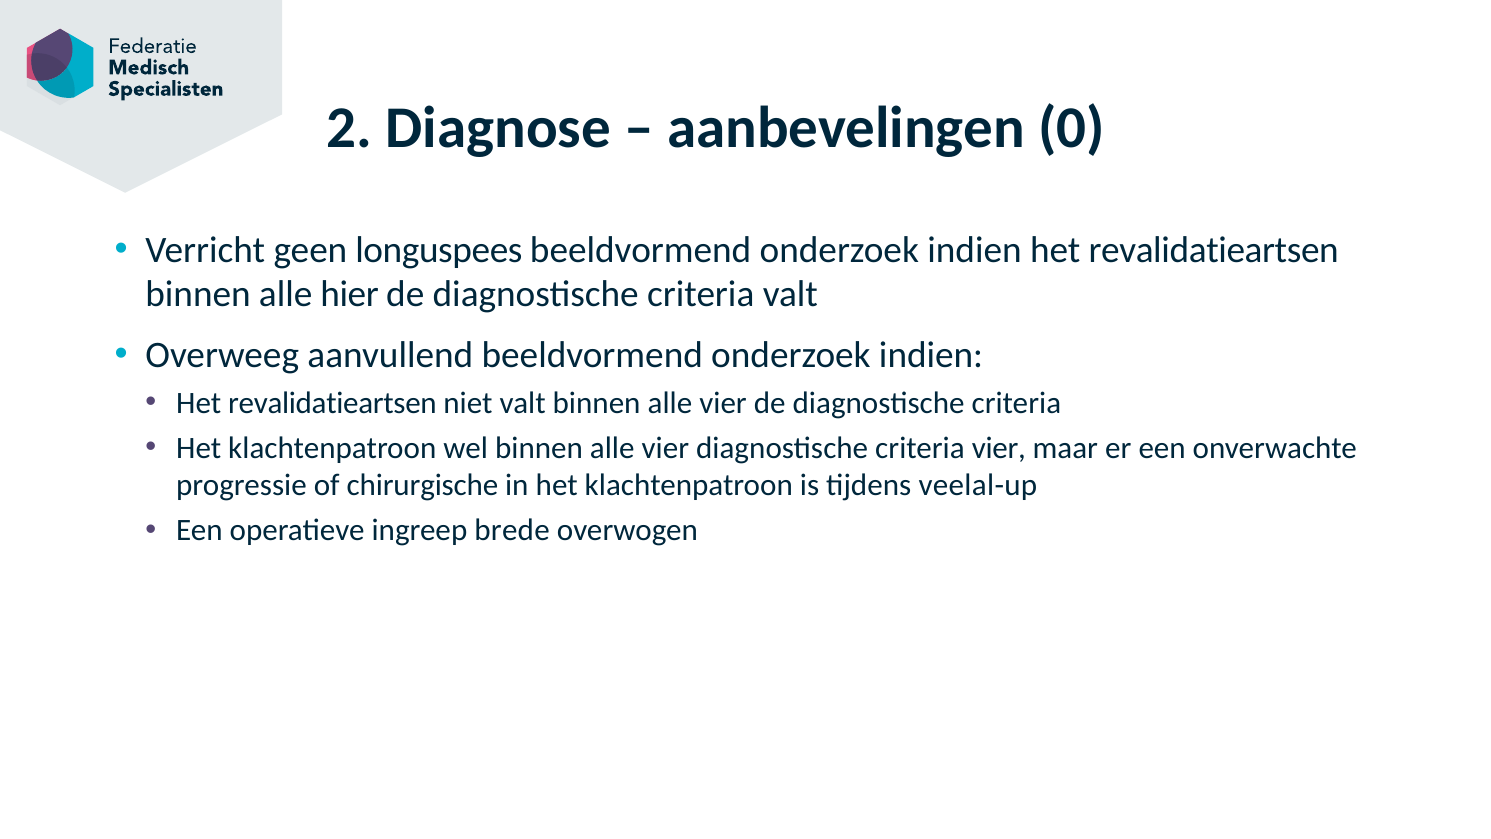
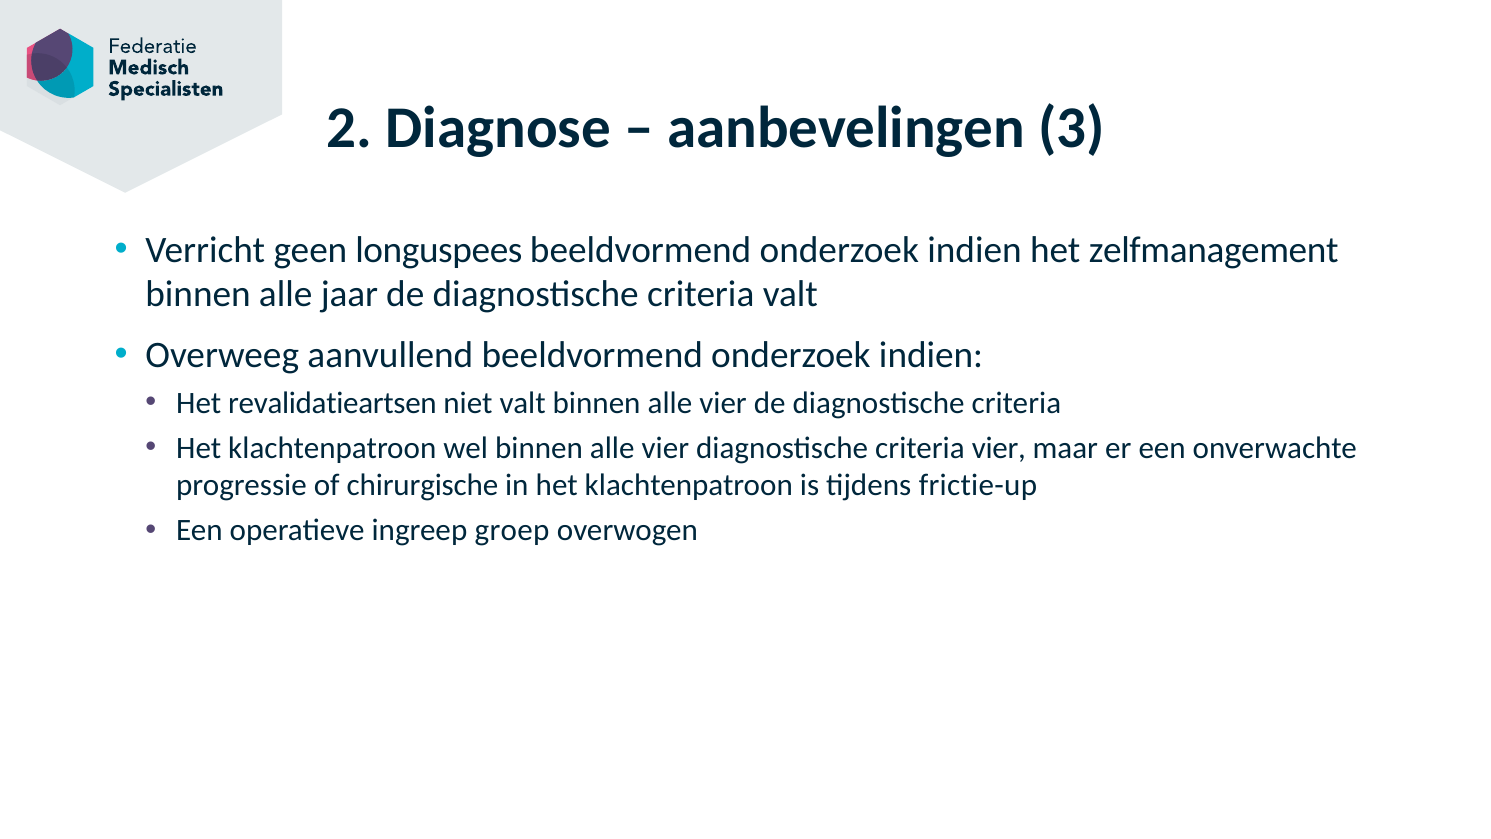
0: 0 -> 3
indien het revalidatieartsen: revalidatieartsen -> zelfmanagement
hier: hier -> jaar
veelal-up: veelal-up -> frictie-up
brede: brede -> groep
